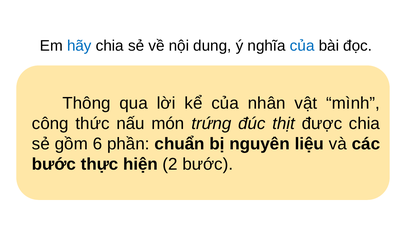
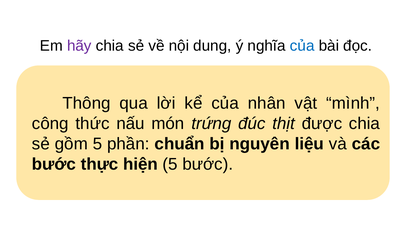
hãy colour: blue -> purple
gồm 6: 6 -> 5
hiện 2: 2 -> 5
